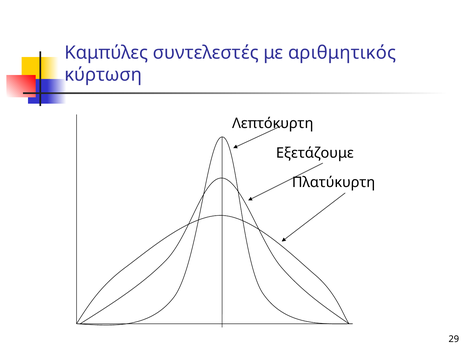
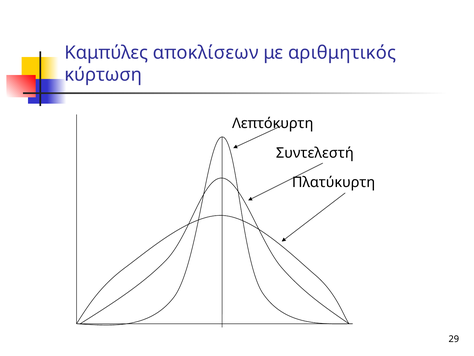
συντελεστές: συντελεστές -> αποκλίσεων
Εξετάζουμε: Εξετάζουμε -> Συντελεστή
